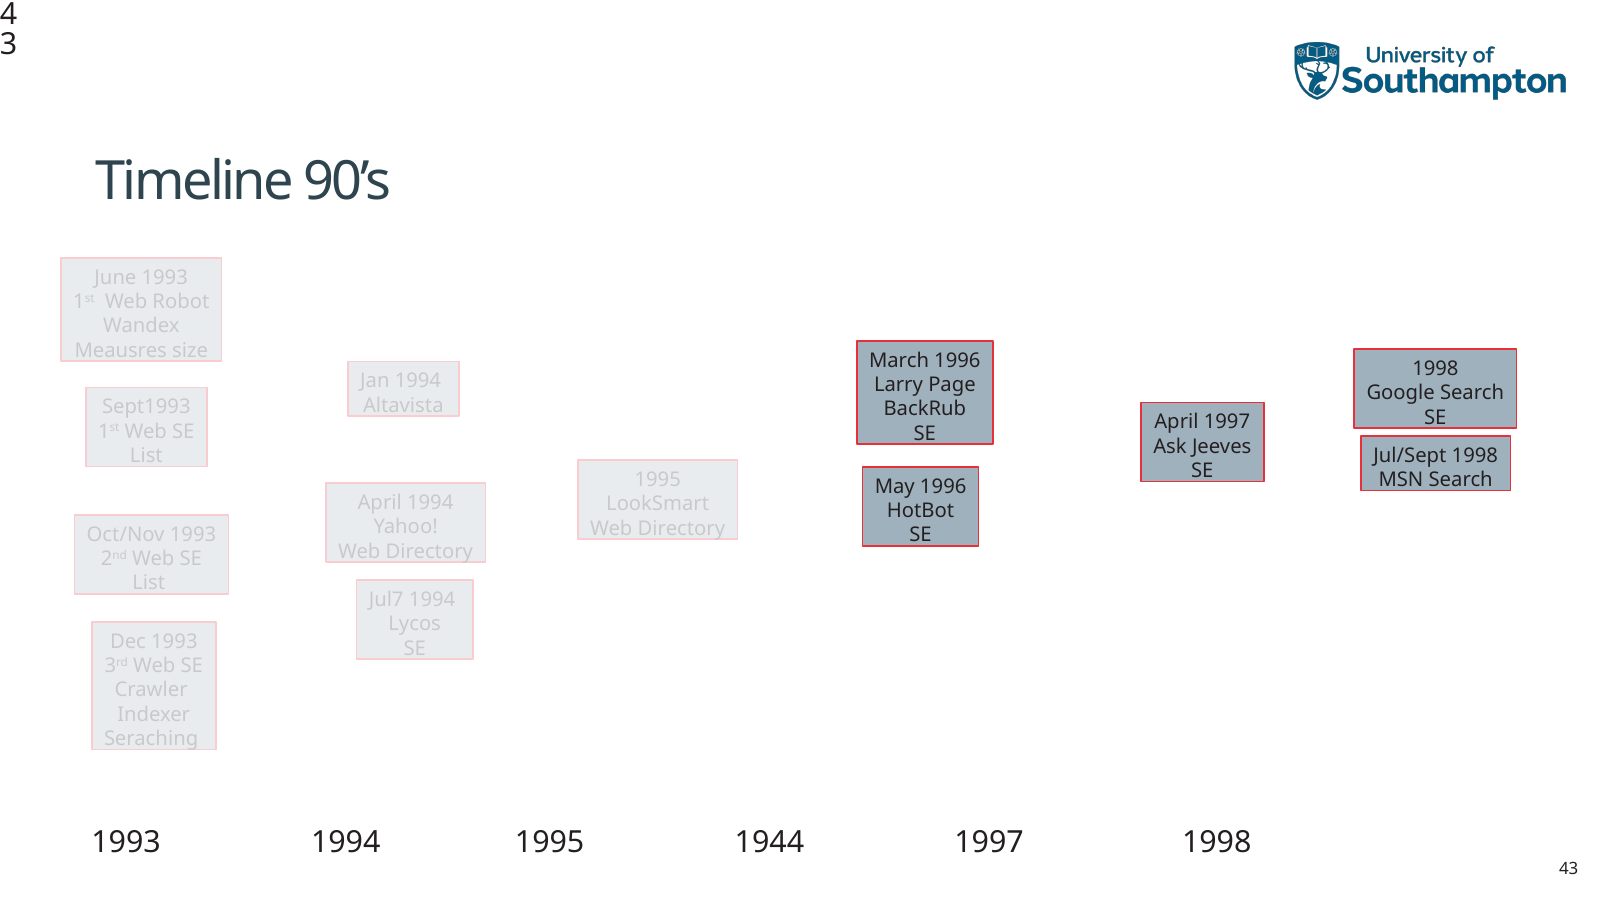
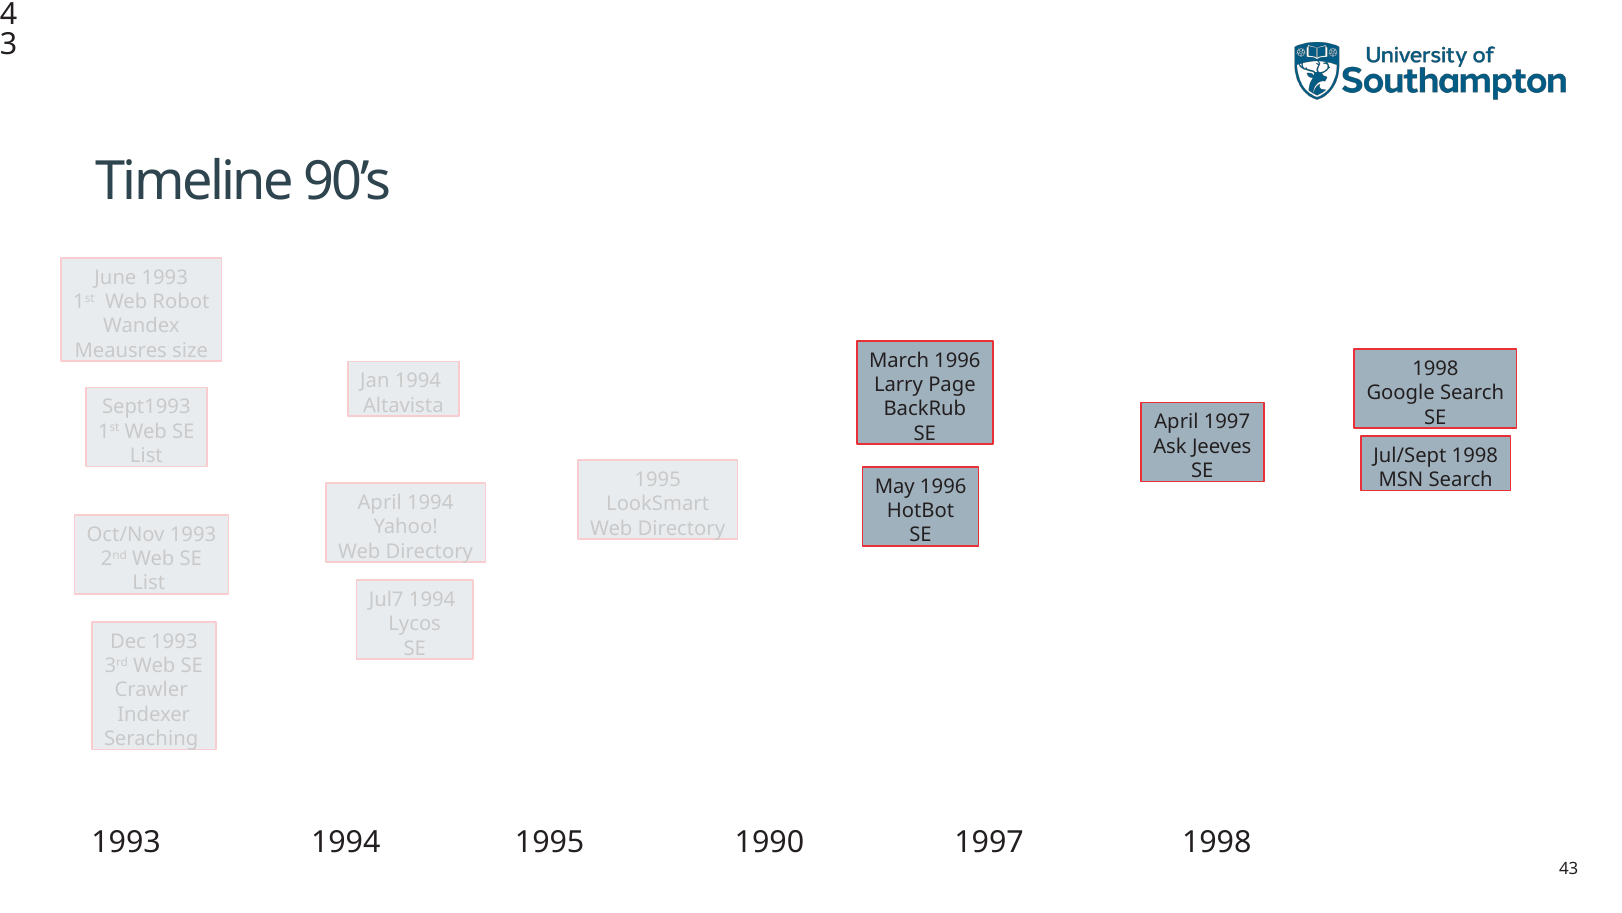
1944: 1944 -> 1990
